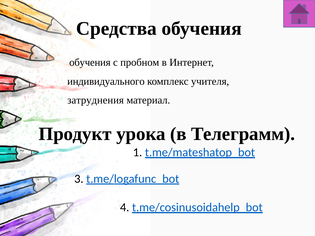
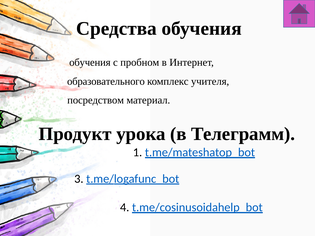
индивидуального: индивидуального -> образовательного
затруднения: затруднения -> посредством
